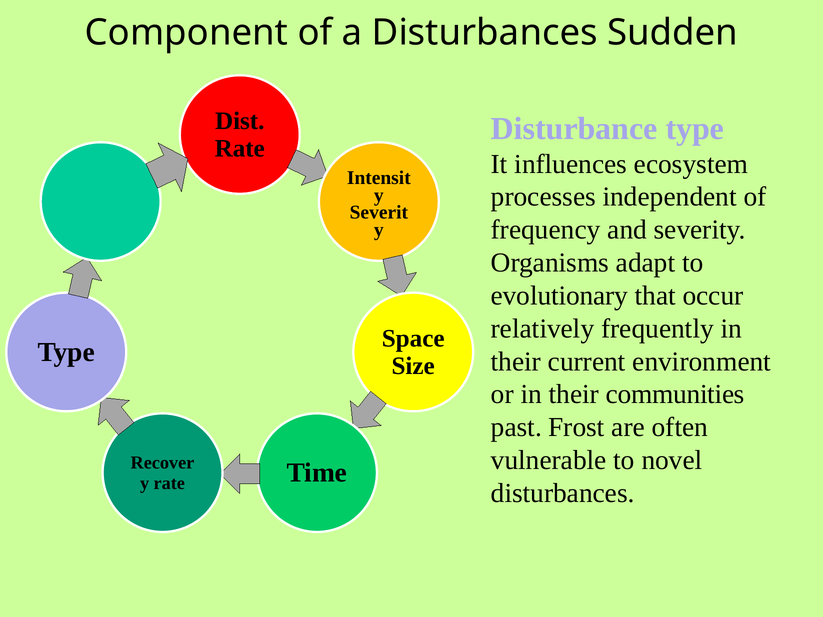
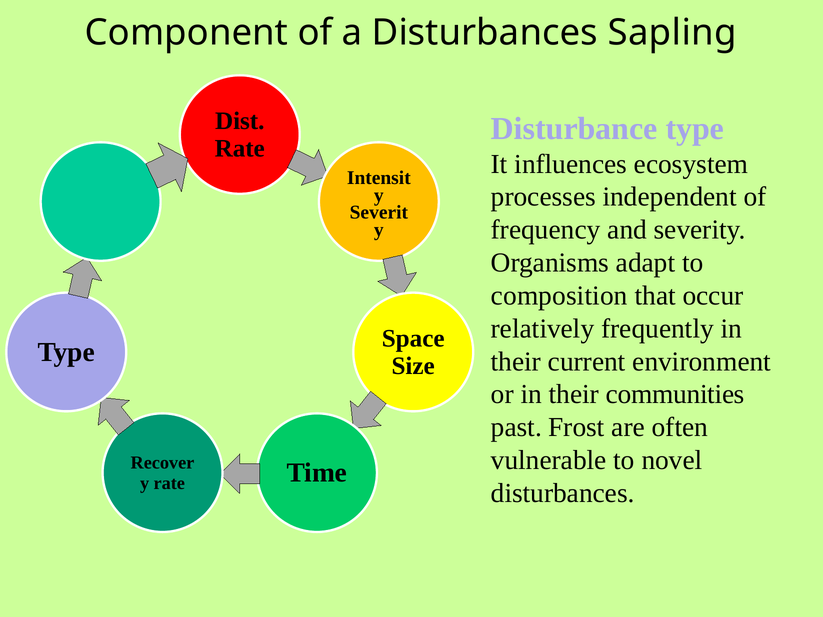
Sudden: Sudden -> Sapling
evolutionary: evolutionary -> composition
